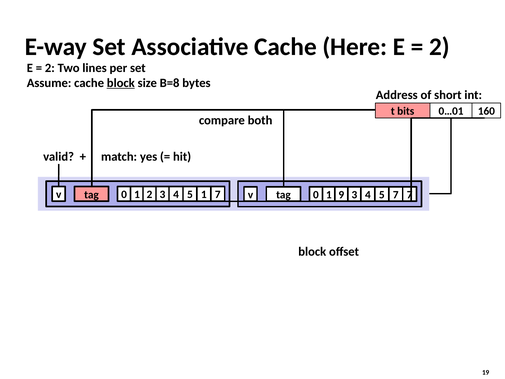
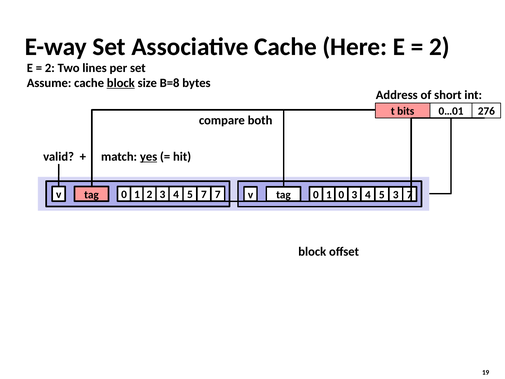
160: 160 -> 276
yes underline: none -> present
3 1: 1 -> 7
1 9: 9 -> 0
3 7: 7 -> 3
